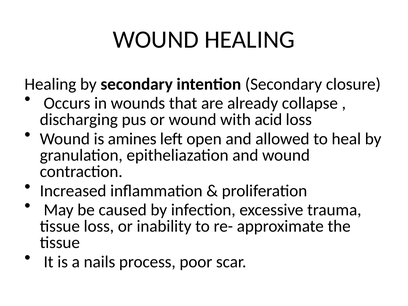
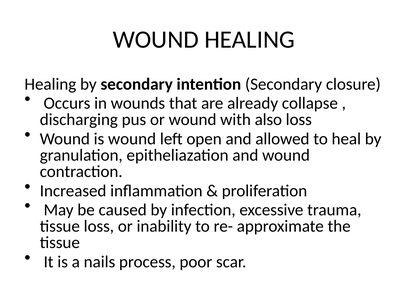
acid: acid -> also
is amines: amines -> wound
